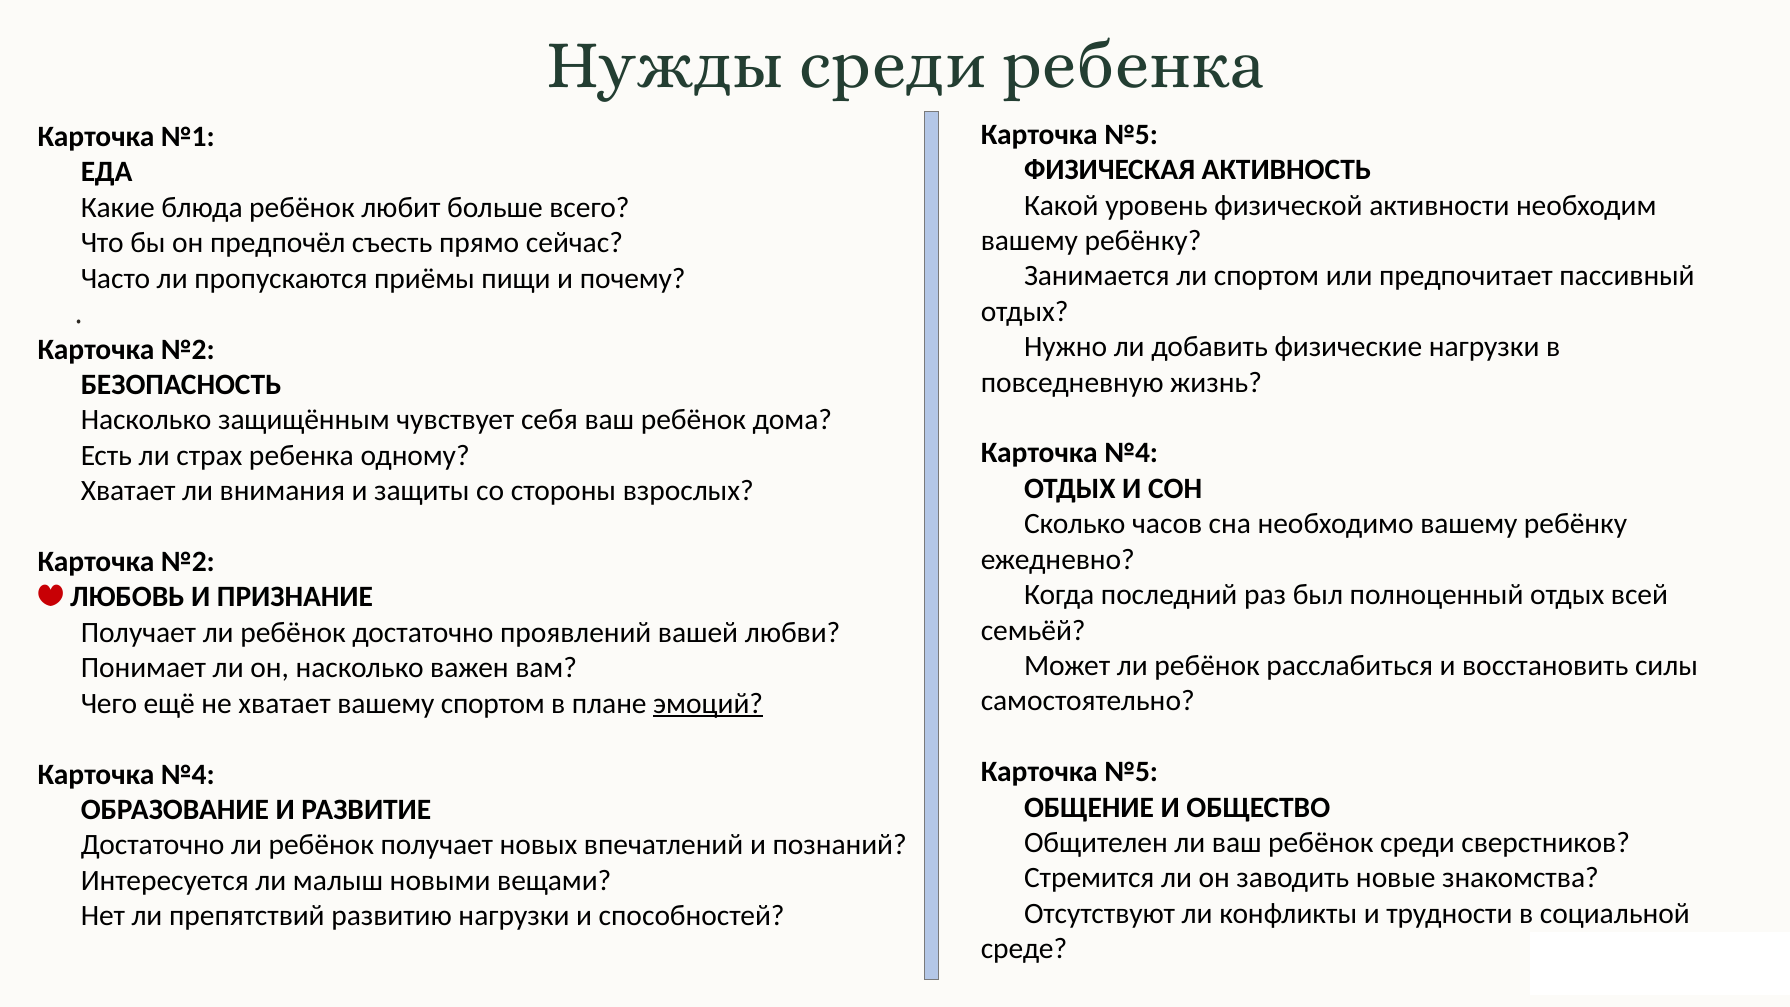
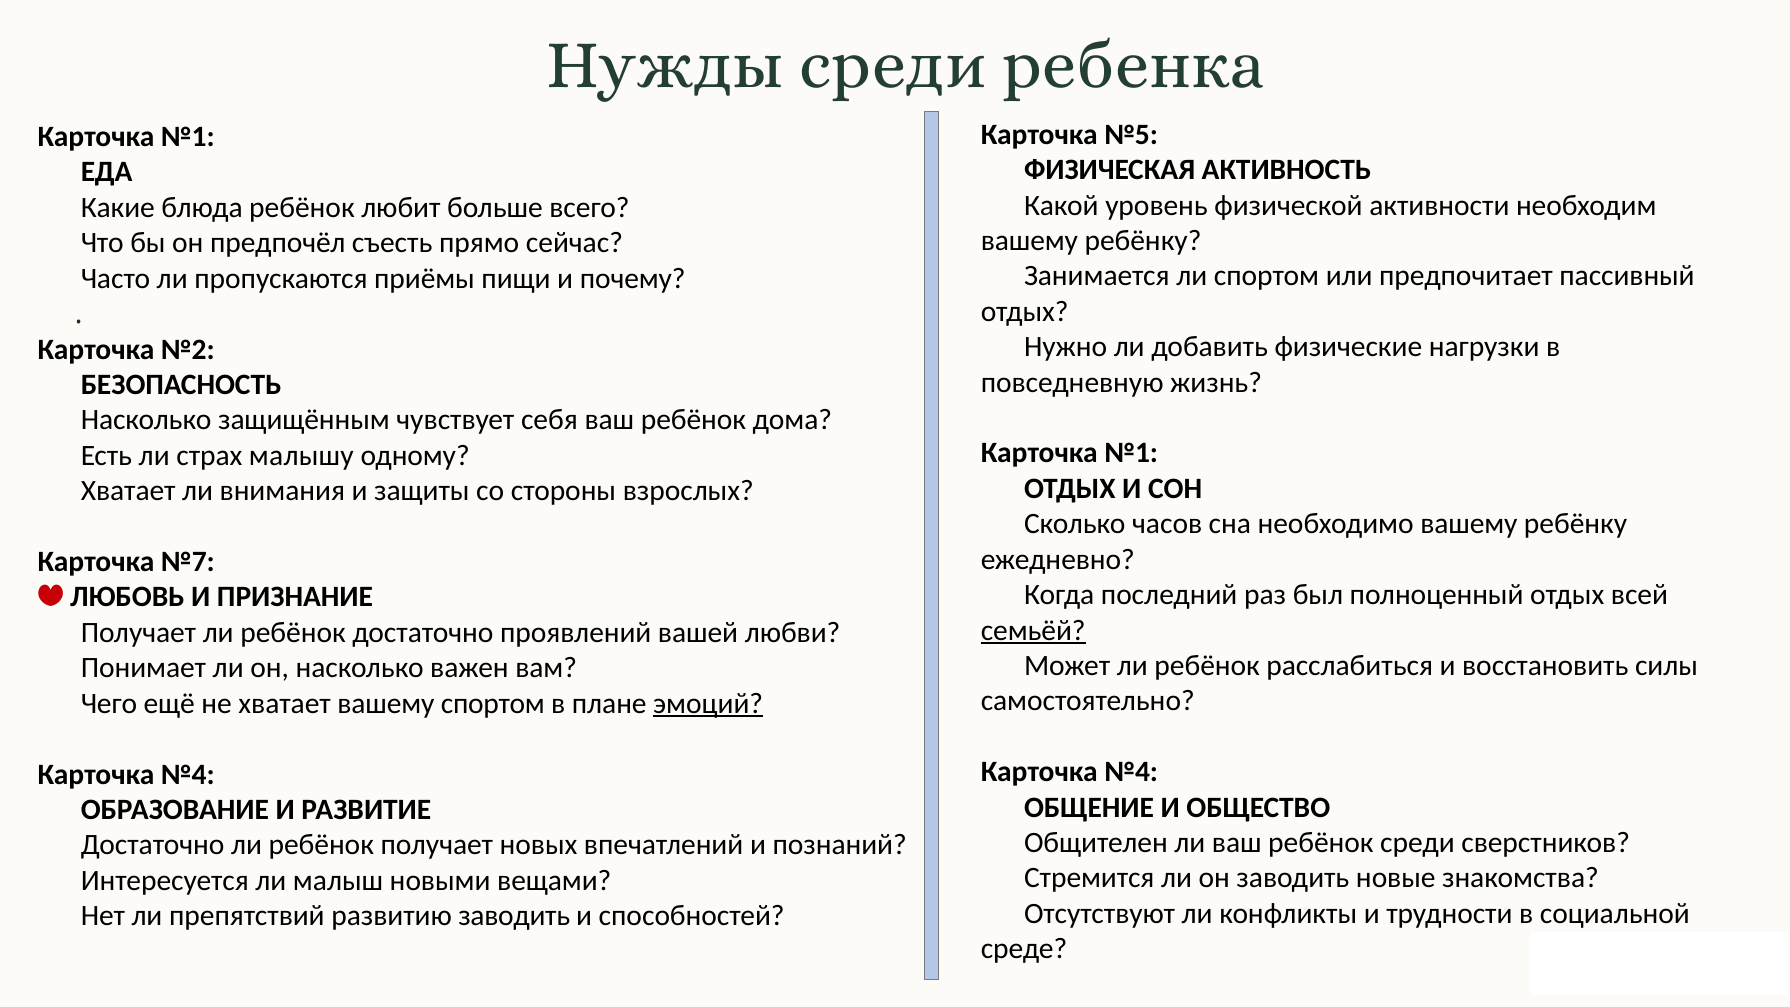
№4 at (1131, 453): №4 -> №1
страх ребенка: ребенка -> малышу
№2 at (188, 562): №2 -> №7
семьёй underline: none -> present
№5 at (1131, 772): №5 -> №4
развитию нагрузки: нагрузки -> заводить
